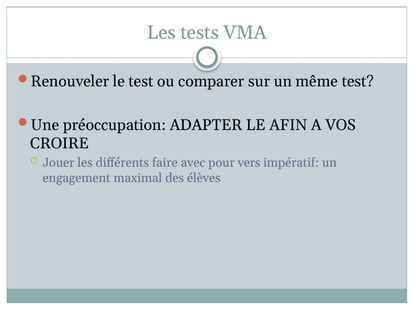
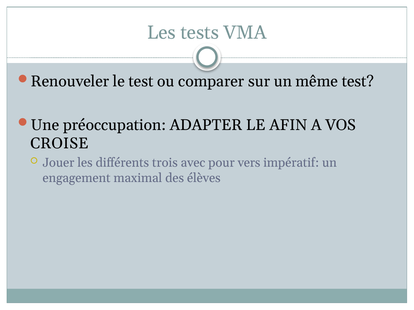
CROIRE: CROIRE -> CROISE
faire: faire -> trois
